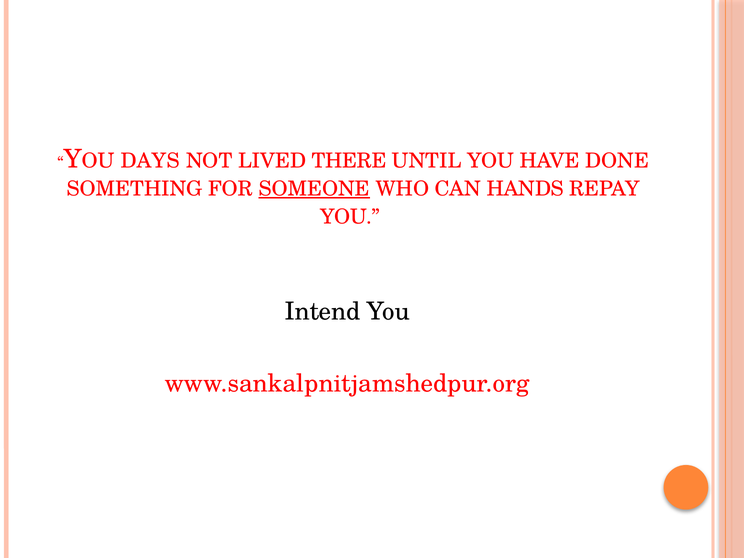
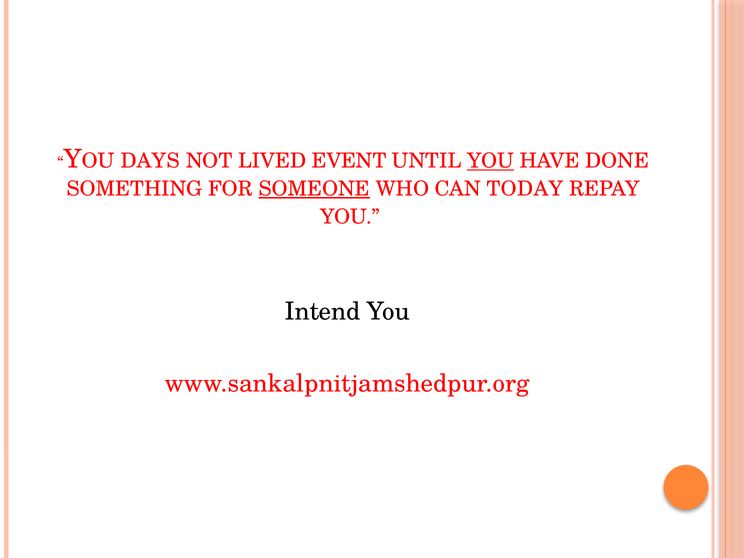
THERE: THERE -> EVENT
YOU at (491, 161) underline: none -> present
HANDS: HANDS -> TODAY
